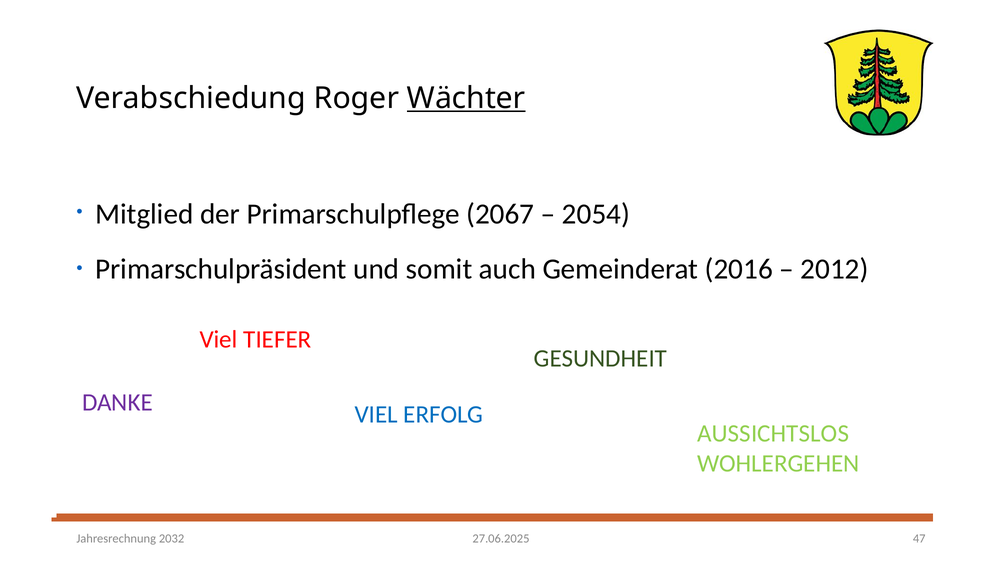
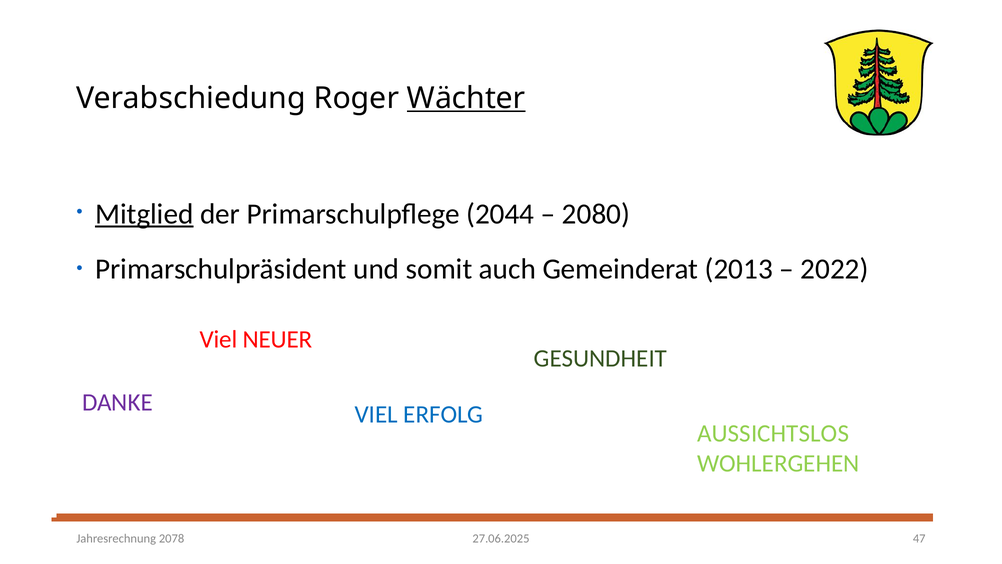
Mitglied underline: none -> present
2067: 2067 -> 2044
2054: 2054 -> 2080
2016: 2016 -> 2013
2012: 2012 -> 2022
TIEFER: TIEFER -> NEUER
2032: 2032 -> 2078
